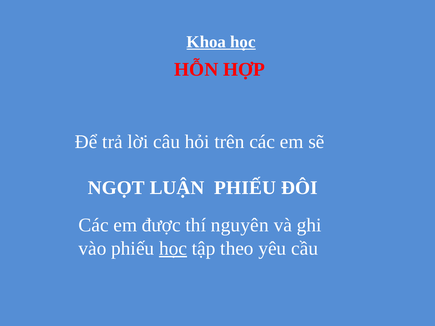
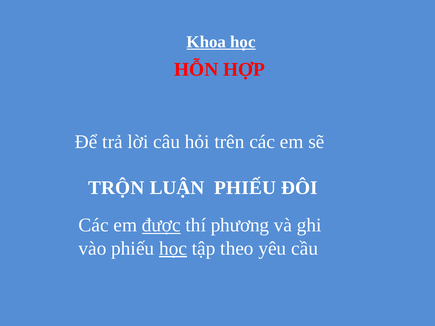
NGỌT: NGỌT -> TRỘN
được underline: none -> present
nguyên: nguyên -> phương
